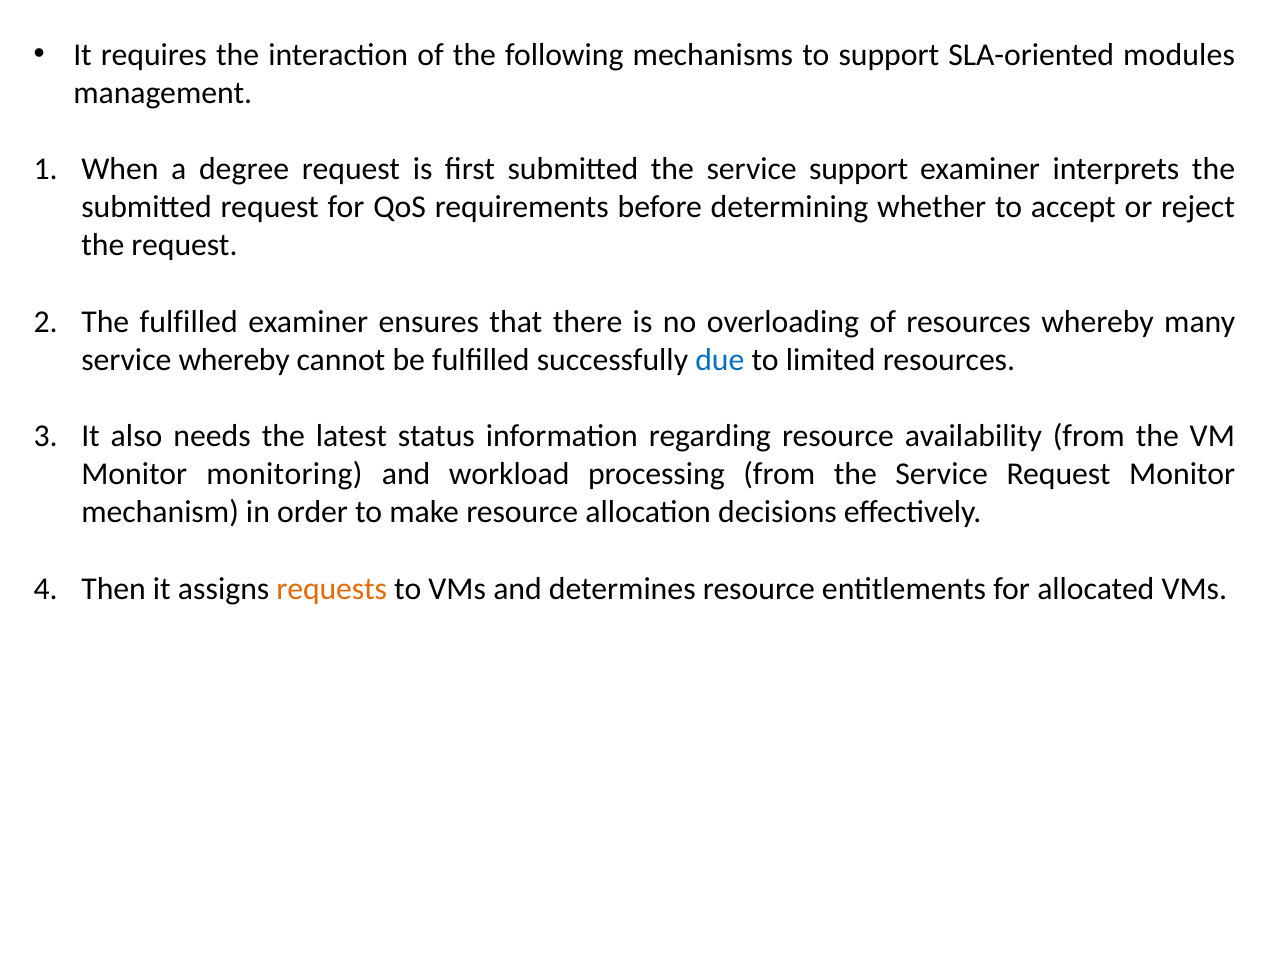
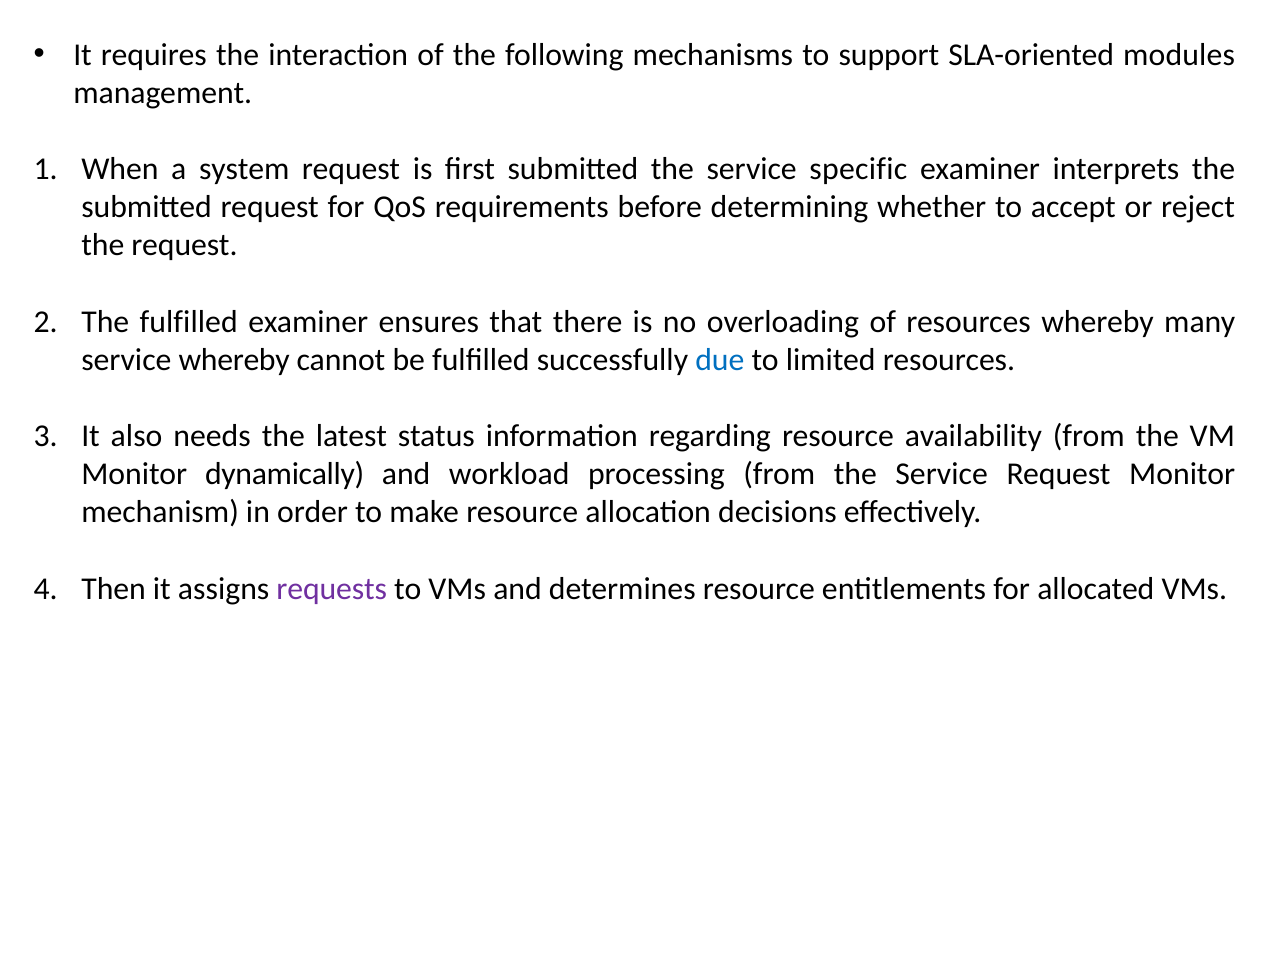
degree: degree -> system
service support: support -> specific
monitoring: monitoring -> dynamically
requests colour: orange -> purple
